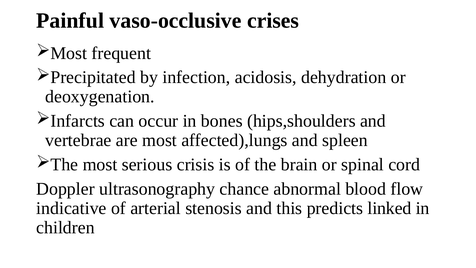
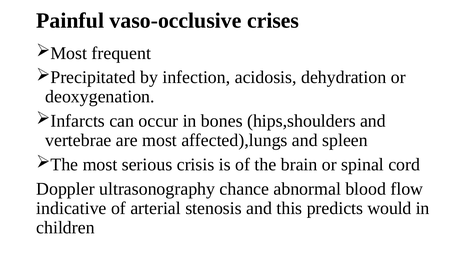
linked: linked -> would
